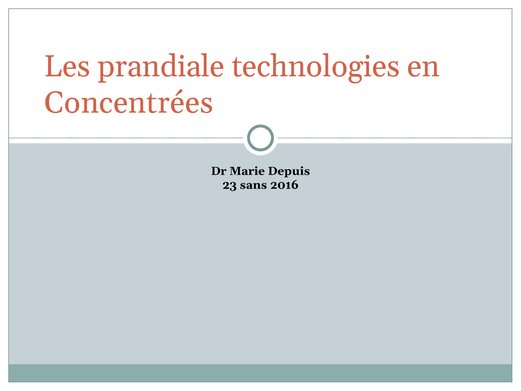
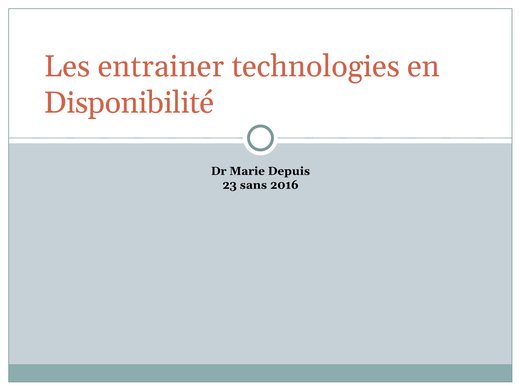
prandiale: prandiale -> entrainer
Concentrées: Concentrées -> Disponibilité
